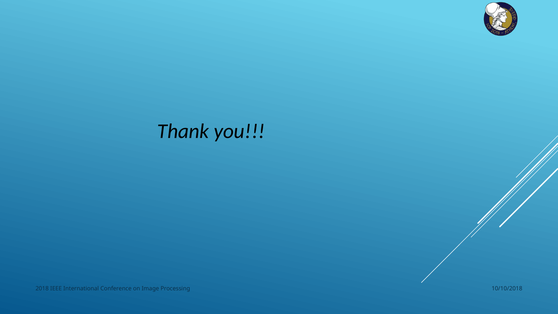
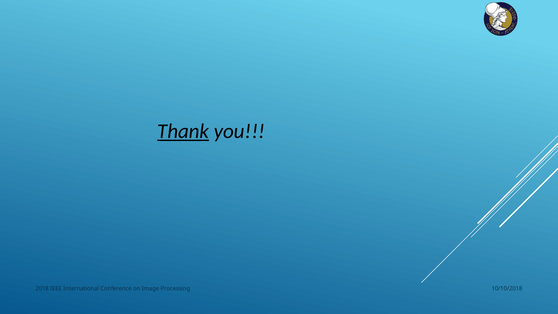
Thank underline: none -> present
